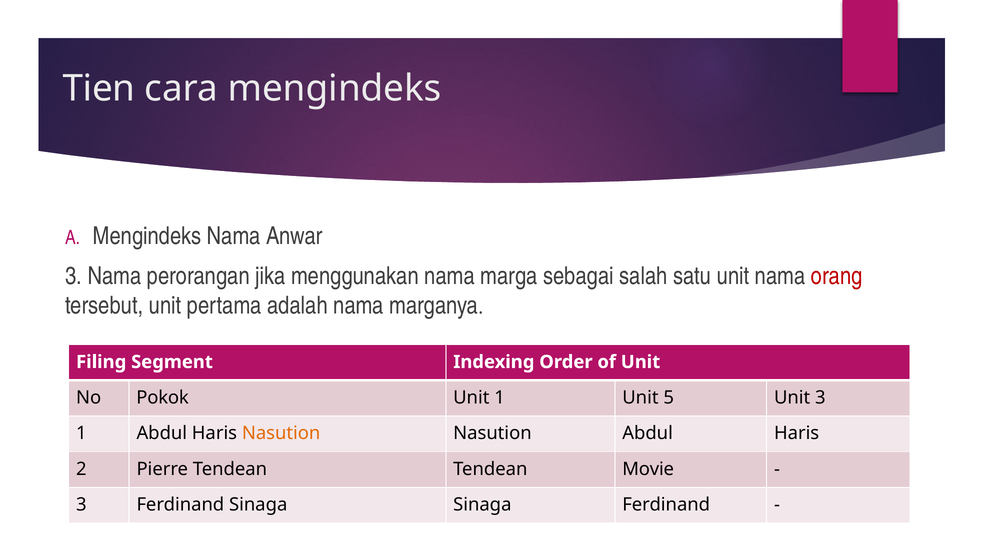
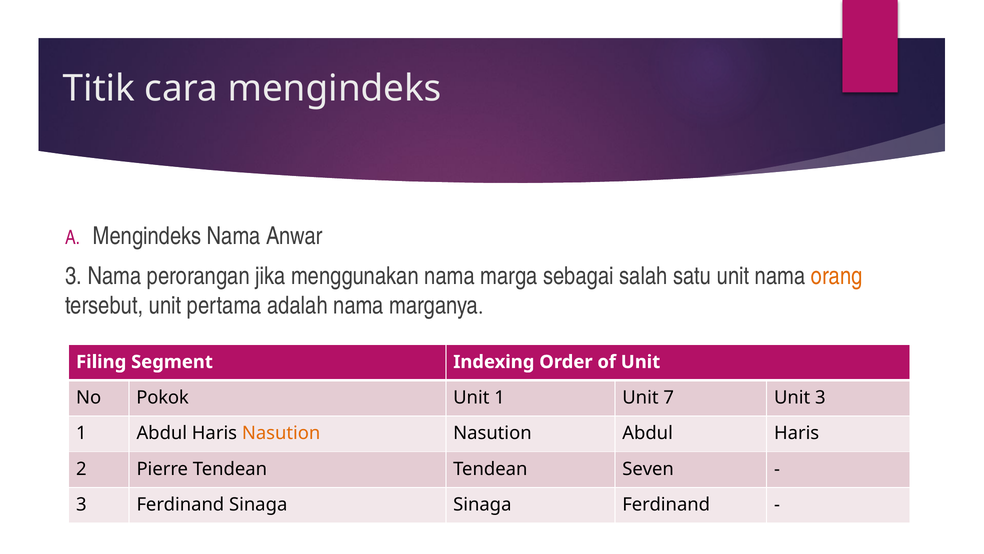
Tien: Tien -> Titik
orang colour: red -> orange
5: 5 -> 7
Movie: Movie -> Seven
